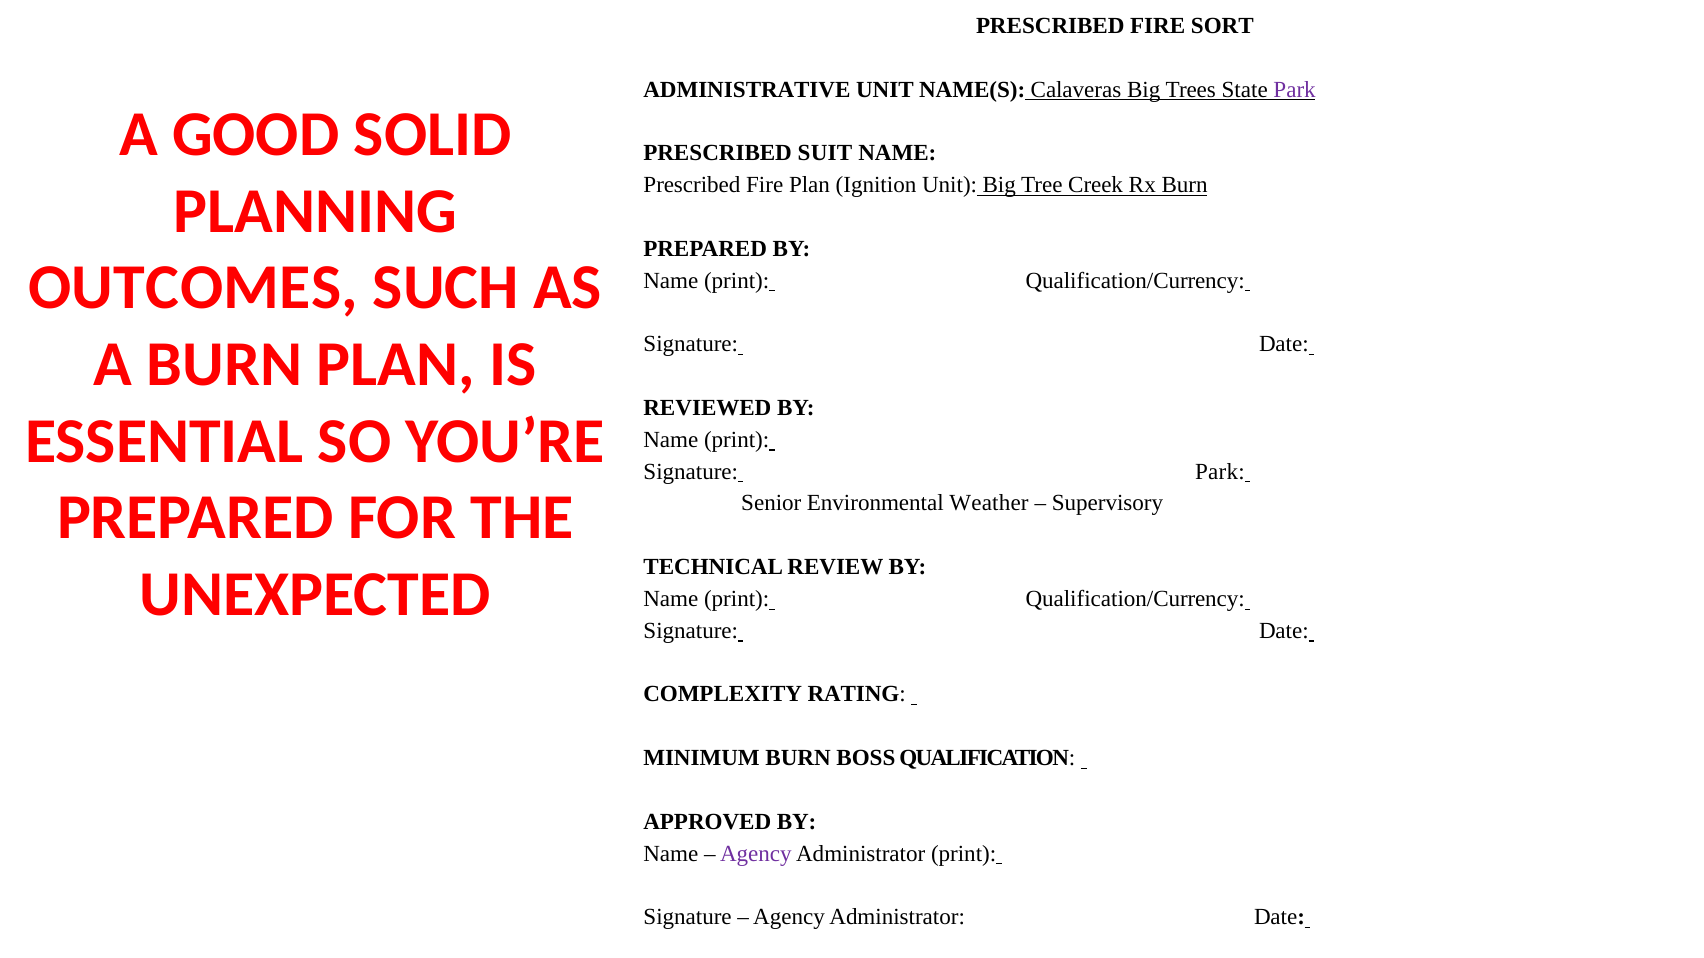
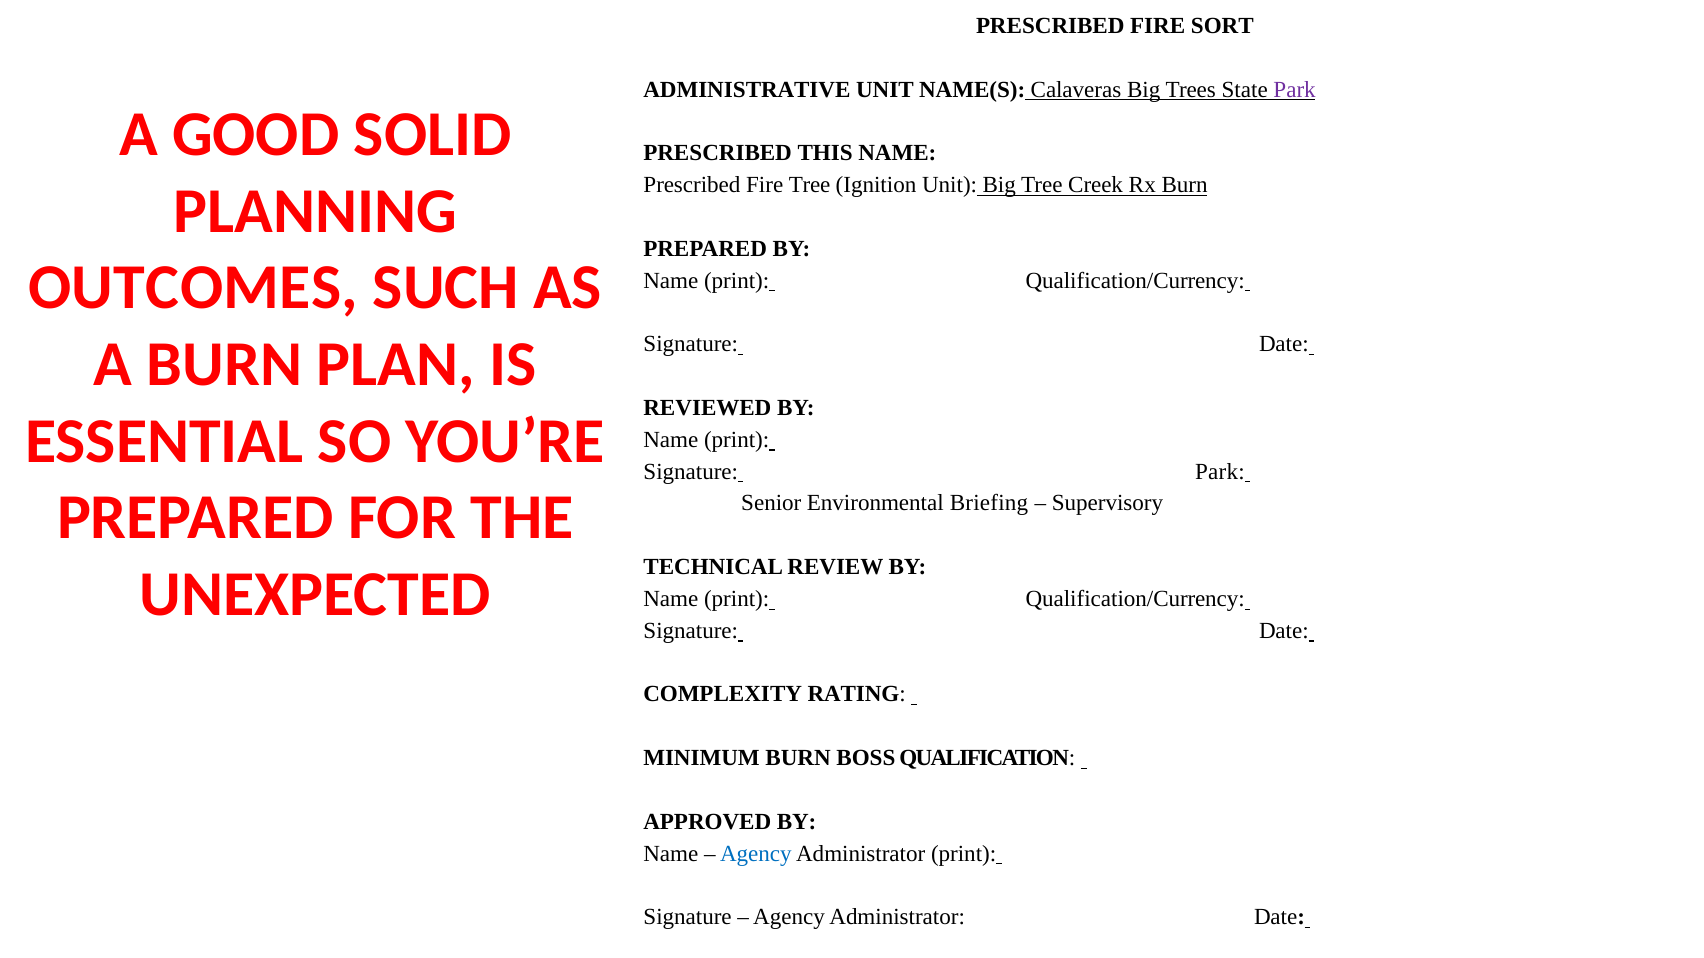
SUIT: SUIT -> THIS
Fire Plan: Plan -> Tree
Weather: Weather -> Briefing
Agency at (756, 854) colour: purple -> blue
